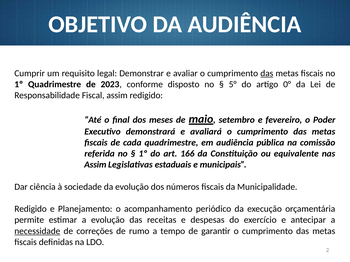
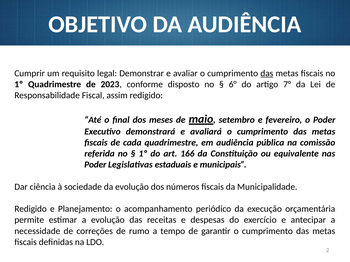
5°: 5° -> 6°
0°: 0° -> 7°
Assim at (95, 165): Assim -> Poder
necessidade underline: present -> none
